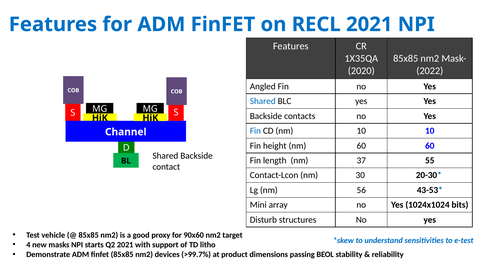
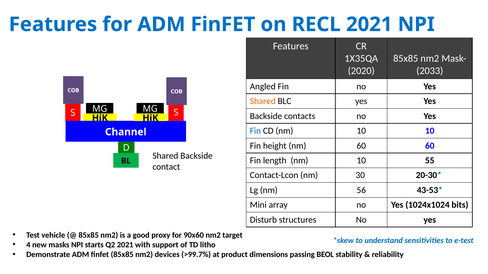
2022: 2022 -> 2033
Shared at (263, 101) colour: blue -> orange
length nm 37: 37 -> 10
